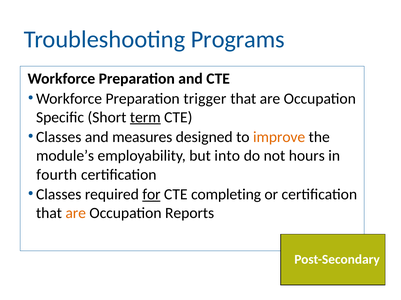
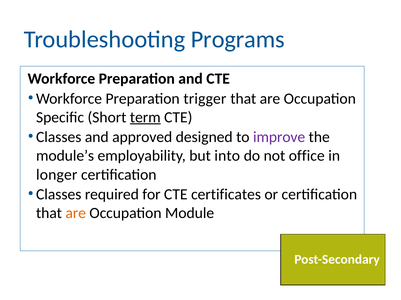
measures: measures -> approved
improve colour: orange -> purple
hours: hours -> office
fourth: fourth -> longer
for underline: present -> none
completing: completing -> certificates
Reports: Reports -> Module
